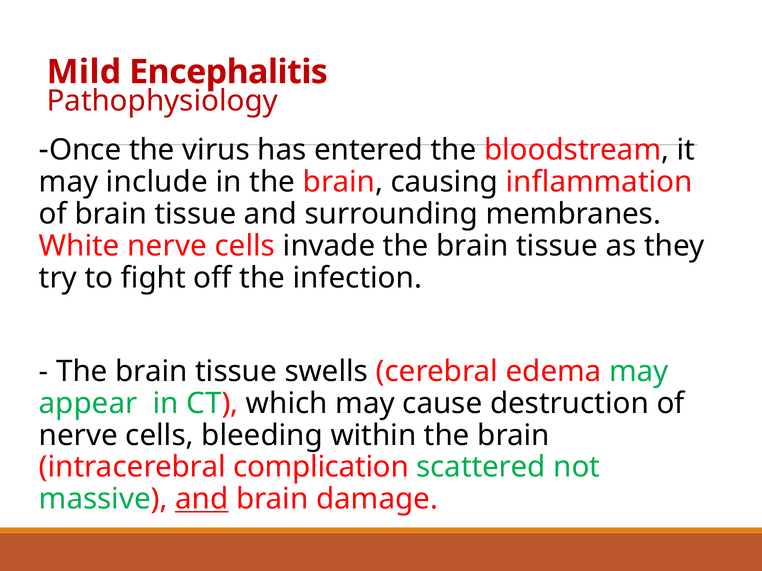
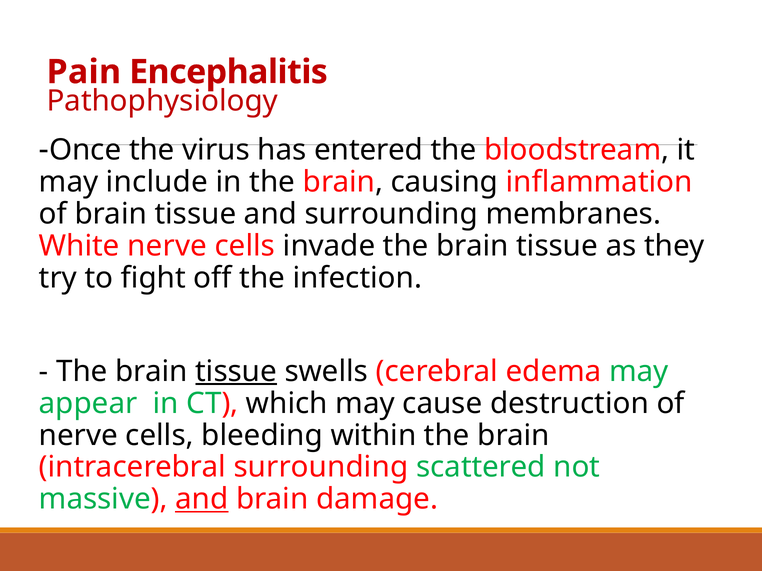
Mild: Mild -> Pain
tissue at (236, 372) underline: none -> present
intracerebral complication: complication -> surrounding
